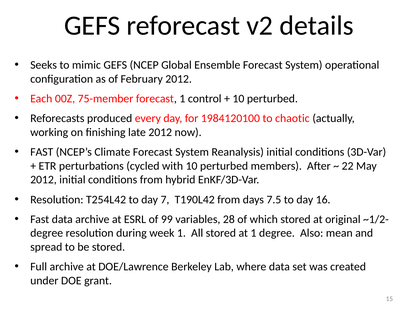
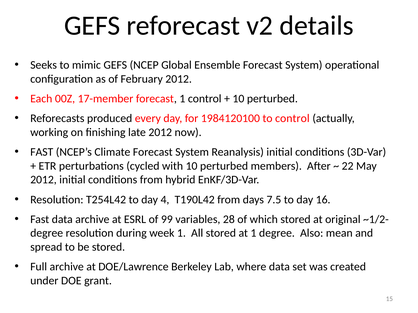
75-member: 75-member -> 17-member
to chaotic: chaotic -> control
7: 7 -> 4
